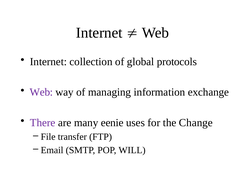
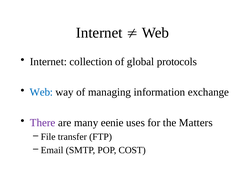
Web at (41, 92) colour: purple -> blue
Change: Change -> Matters
WILL: WILL -> COST
